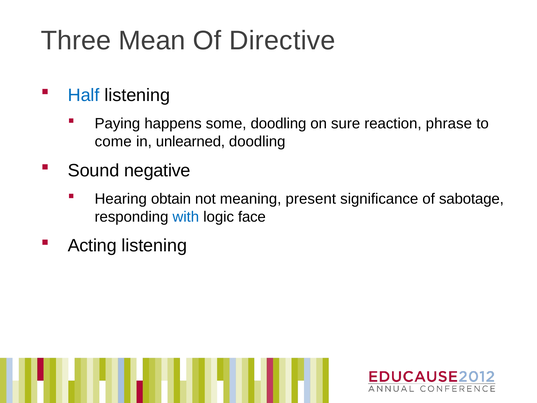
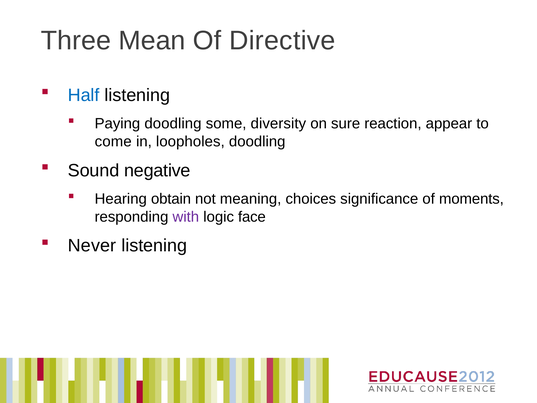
Paying happens: happens -> doodling
some doodling: doodling -> diversity
phrase: phrase -> appear
unlearned: unlearned -> loopholes
present: present -> choices
sabotage: sabotage -> moments
with colour: blue -> purple
Acting: Acting -> Never
